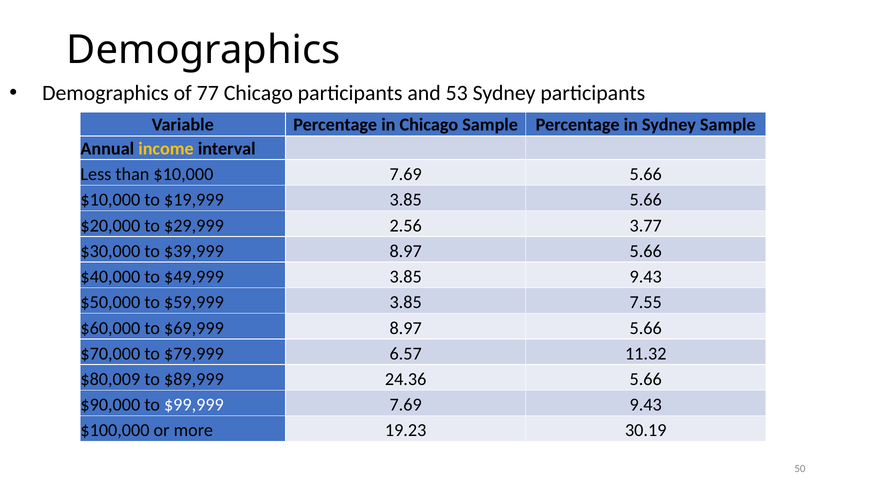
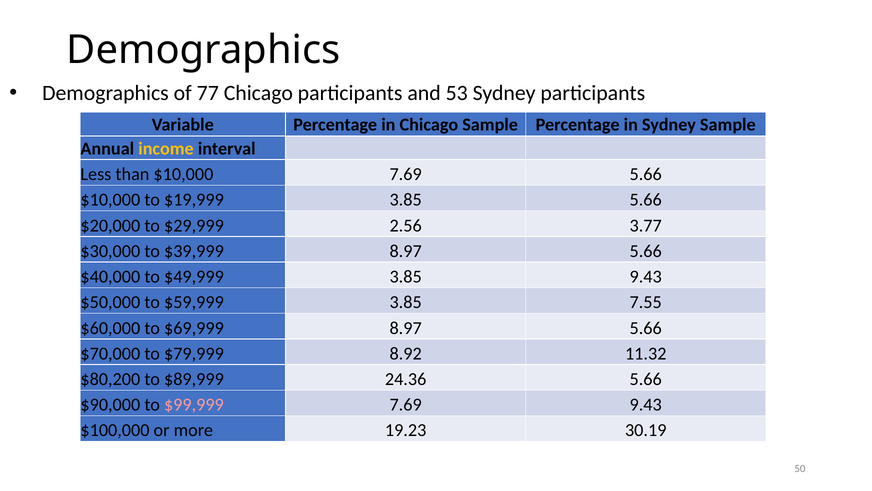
6.57: 6.57 -> 8.92
$80,009: $80,009 -> $80,200
$99,999 colour: white -> pink
